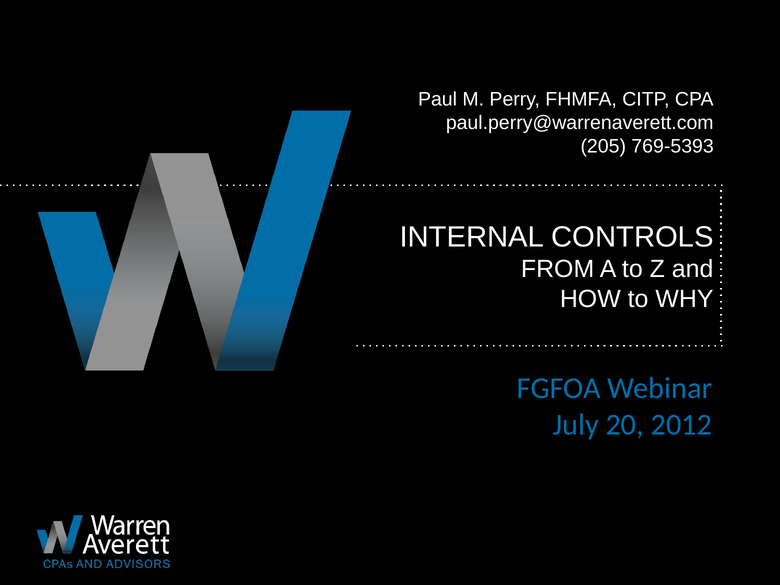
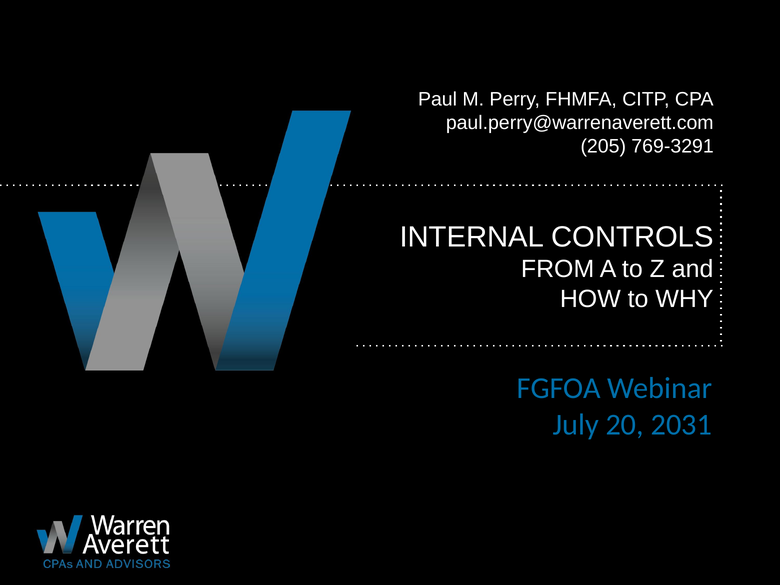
769-5393: 769-5393 -> 769-3291
2012: 2012 -> 2031
